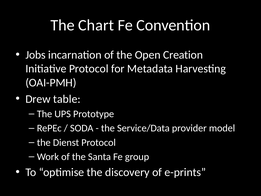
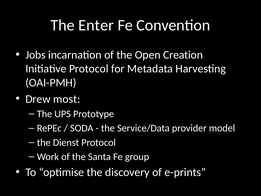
Chart: Chart -> Enter
table: table -> most
